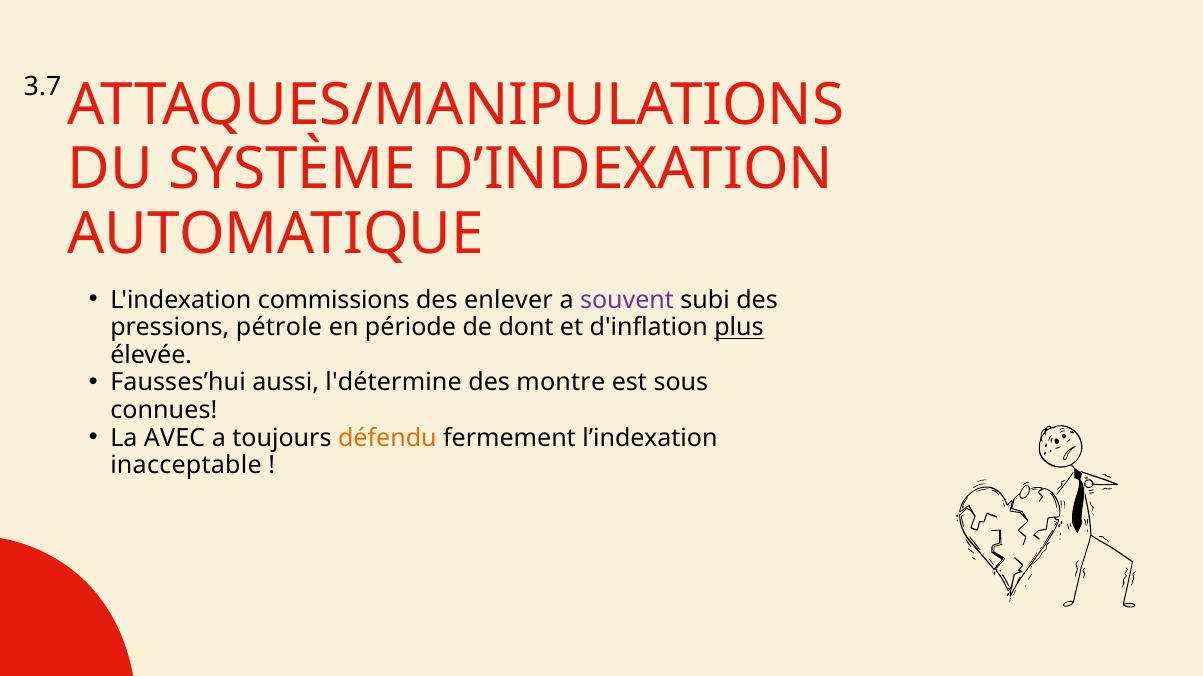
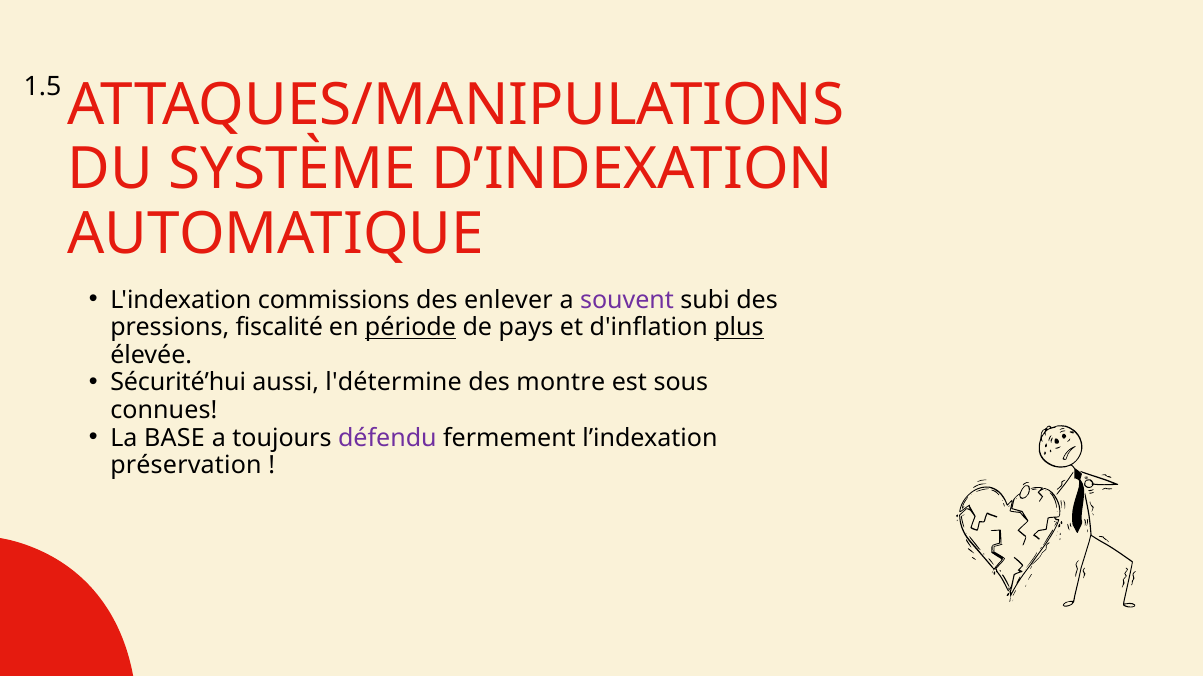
3.7: 3.7 -> 1.5
pétrole: pétrole -> fiscalité
période underline: none -> present
dont: dont -> pays
Fausses’hui: Fausses’hui -> Sécurité’hui
AVEC: AVEC -> BASE
défendu colour: orange -> purple
inacceptable: inacceptable -> préservation
